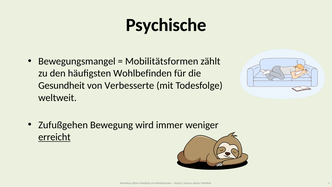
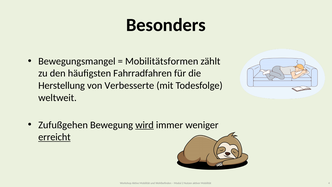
Psychische: Psychische -> Besonders
häufigsten Wohlbefinden: Wohlbefinden -> Fahrradfahren
Gesundheit: Gesundheit -> Herstellung
wird underline: none -> present
